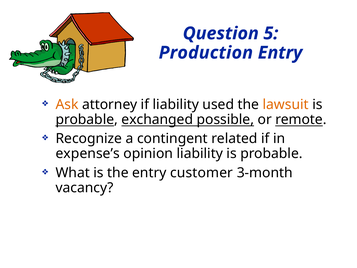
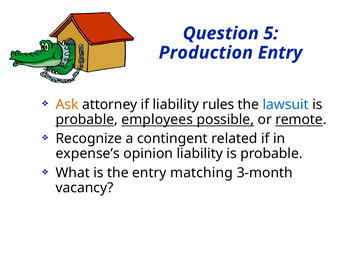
used: used -> rules
lawsuit colour: orange -> blue
exchanged: exchanged -> employees
customer: customer -> matching
